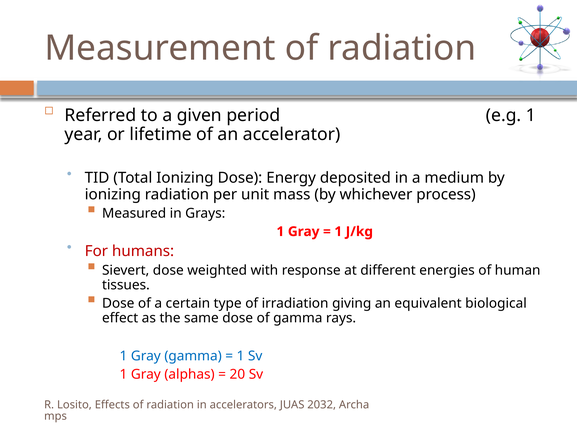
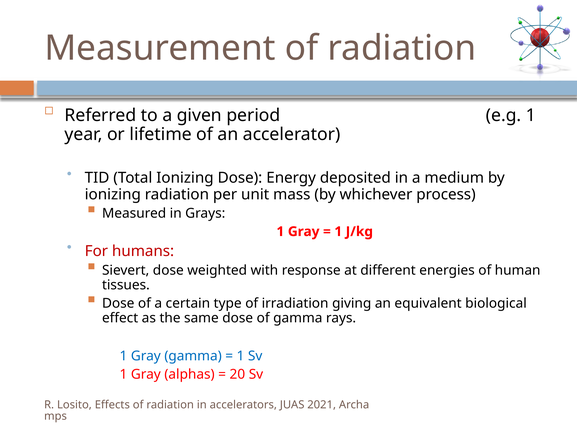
2032: 2032 -> 2021
